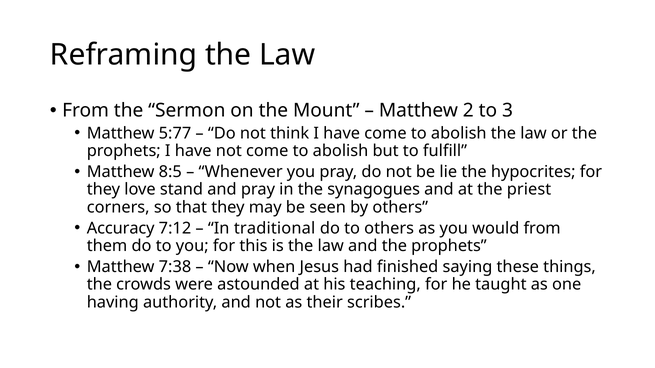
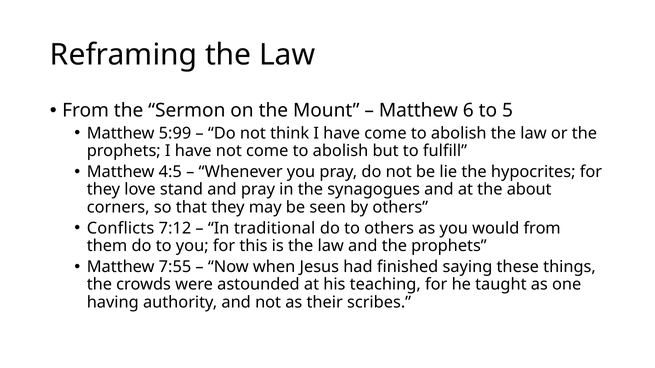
2: 2 -> 6
3: 3 -> 5
5:77: 5:77 -> 5:99
8:5: 8:5 -> 4:5
priest: priest -> about
Accuracy: Accuracy -> Conflicts
7:38: 7:38 -> 7:55
